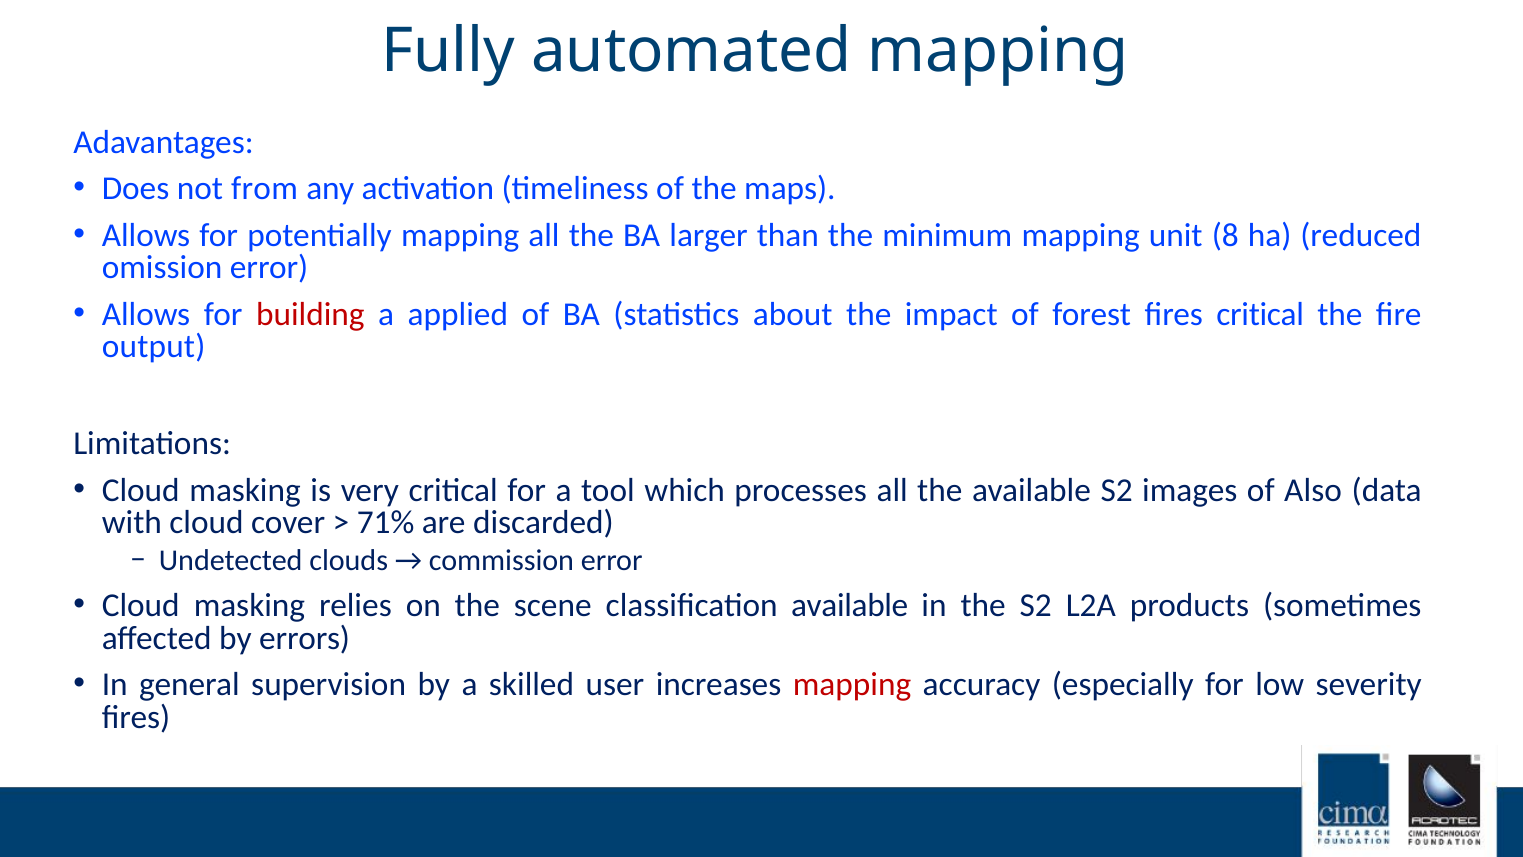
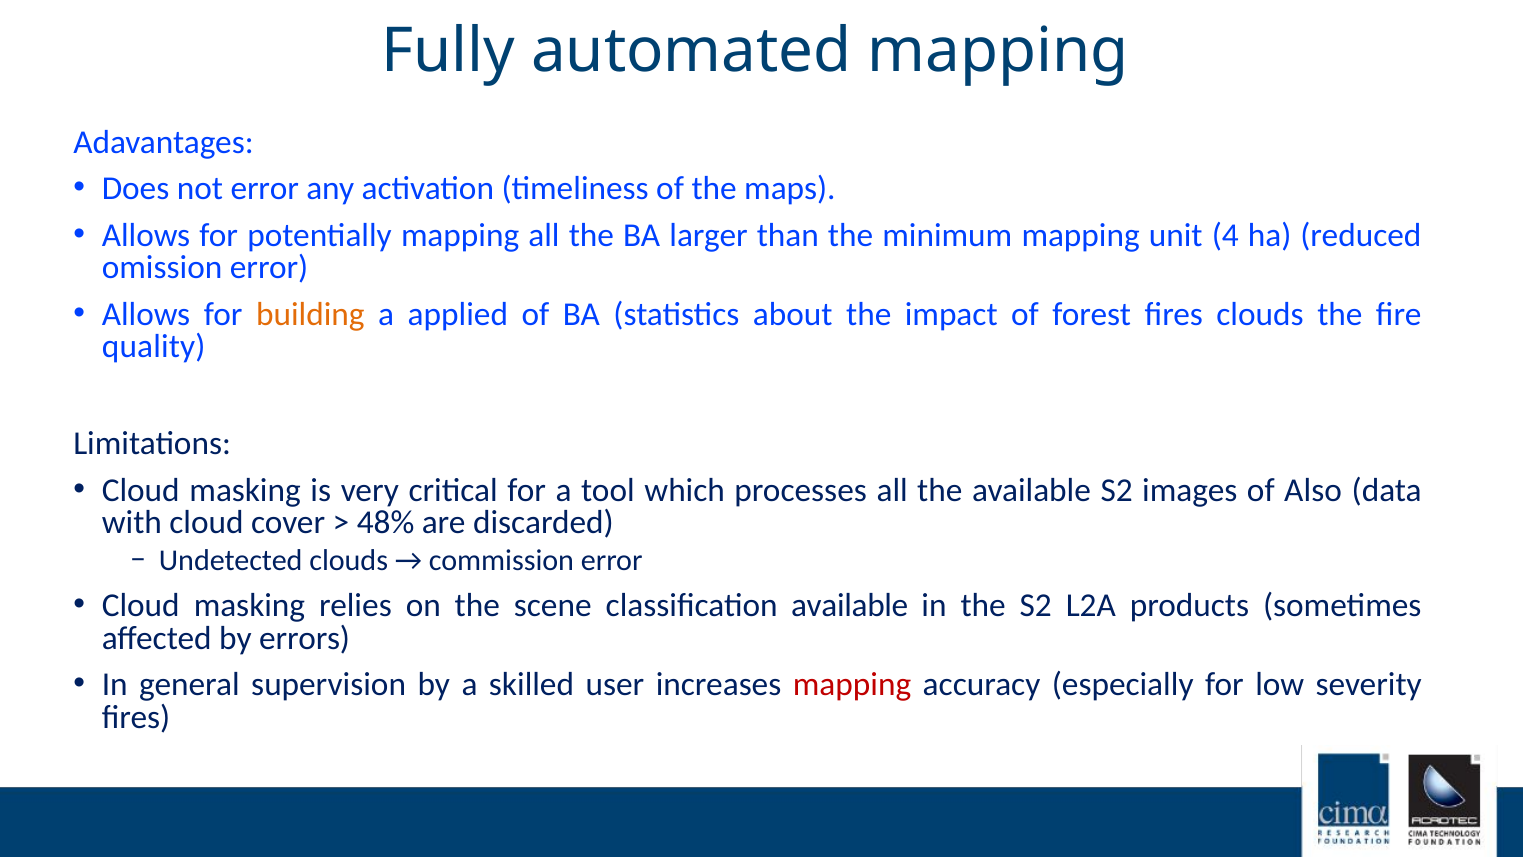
not from: from -> error
8: 8 -> 4
building colour: red -> orange
fires critical: critical -> clouds
output: output -> quality
71%: 71% -> 48%
